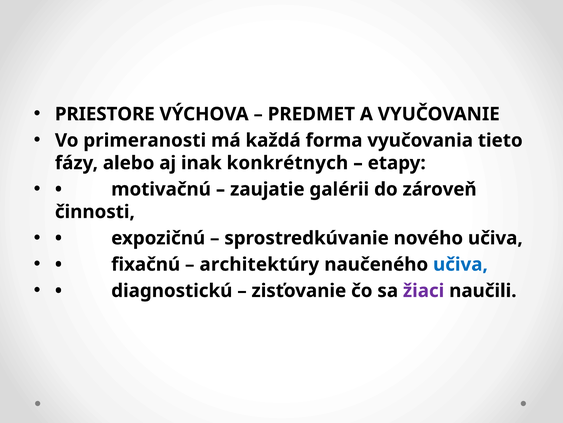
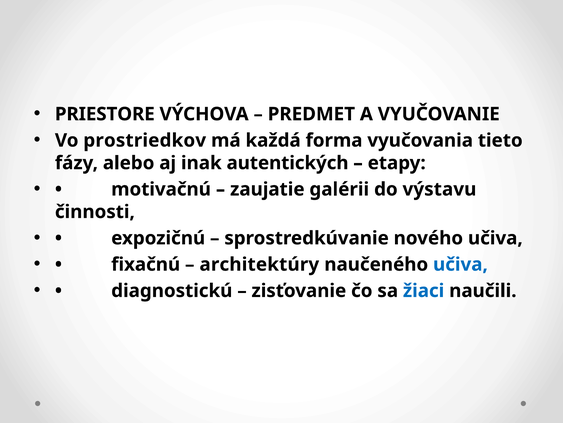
primeranosti: primeranosti -> prostriedkov
konkrétnych: konkrétnych -> autentických
zároveň: zároveň -> výstavu
žiaci colour: purple -> blue
